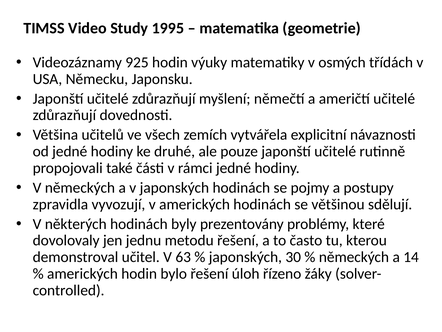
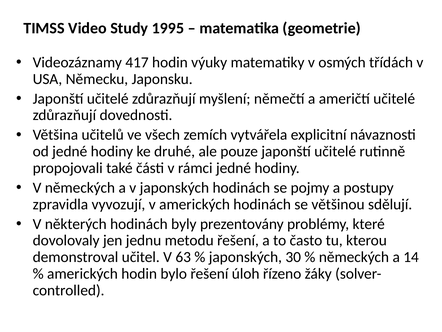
925: 925 -> 417
